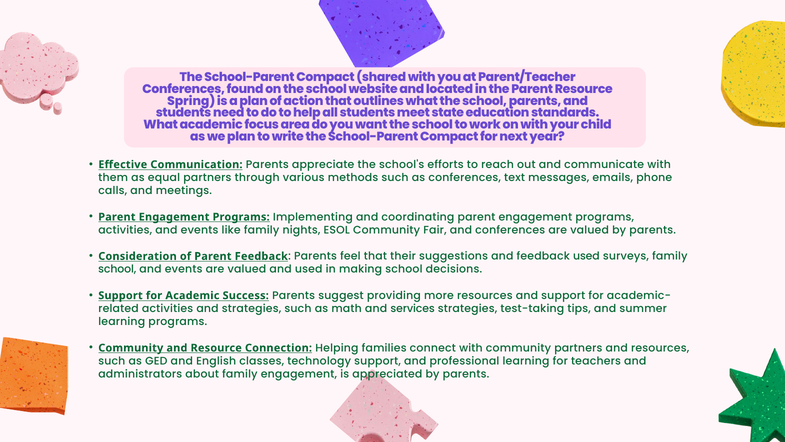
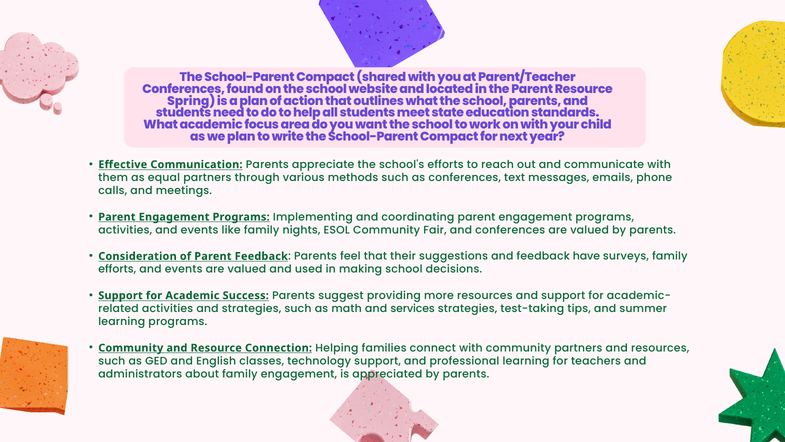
feedback used: used -> have
school at (117, 269): school -> efforts
